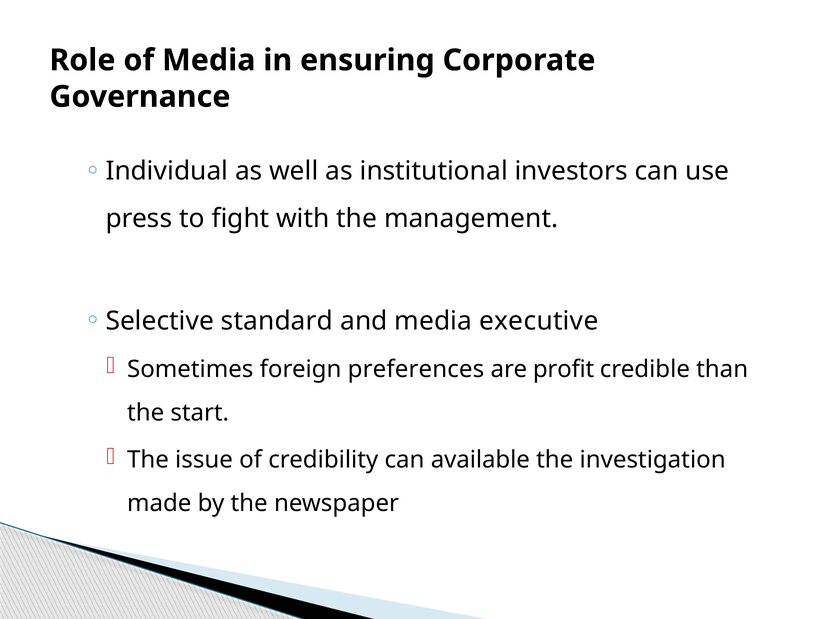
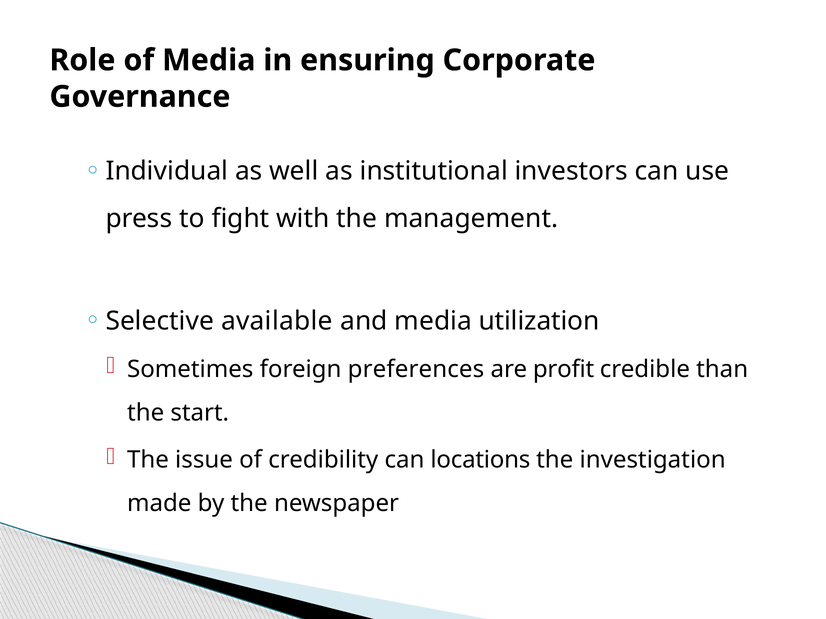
standard: standard -> available
executive: executive -> utilization
available: available -> locations
